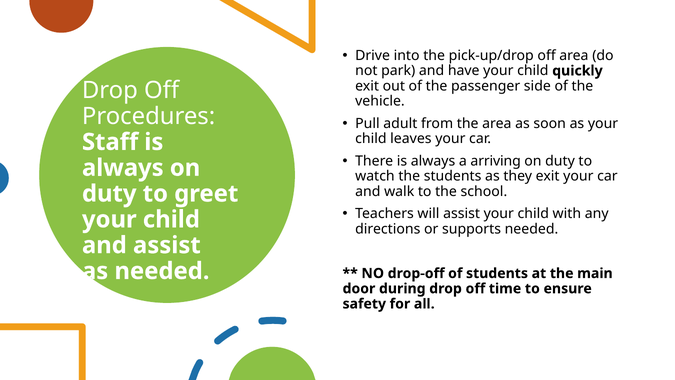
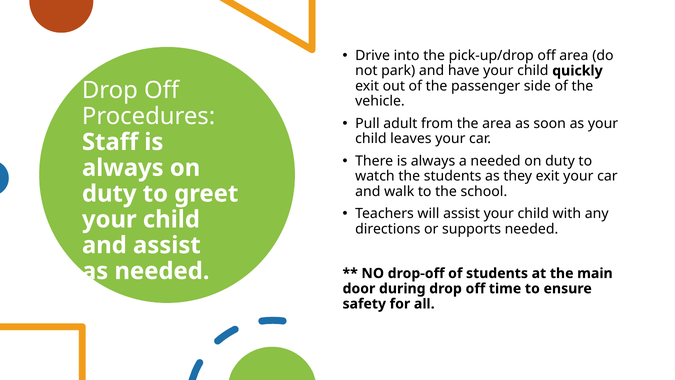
a arriving: arriving -> needed
